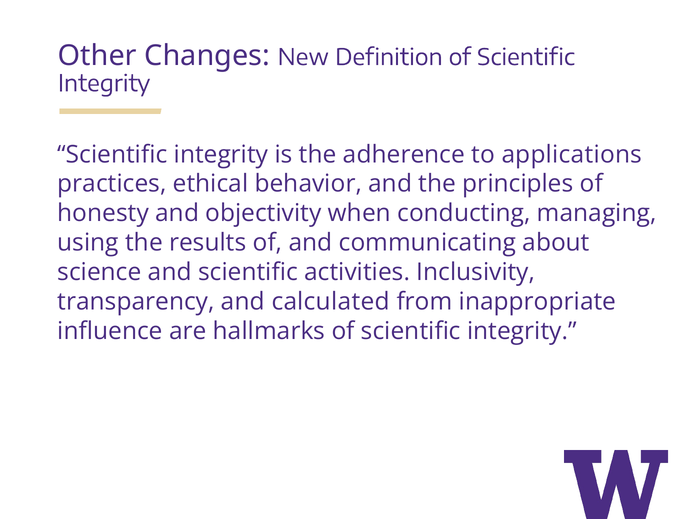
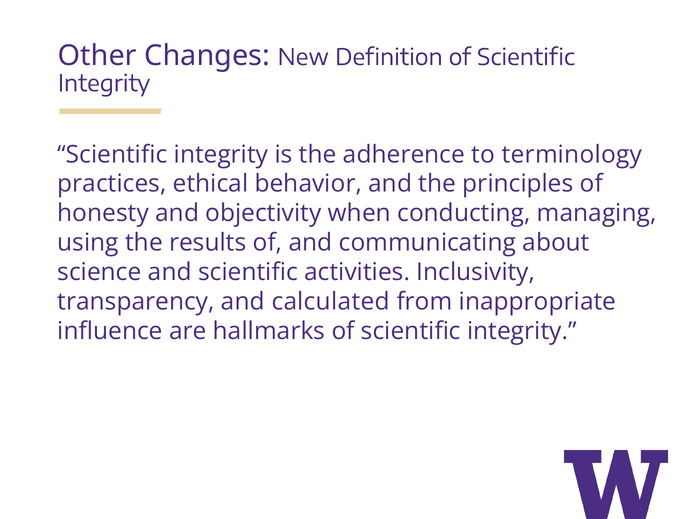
applications: applications -> terminology
